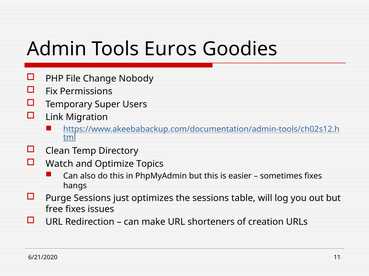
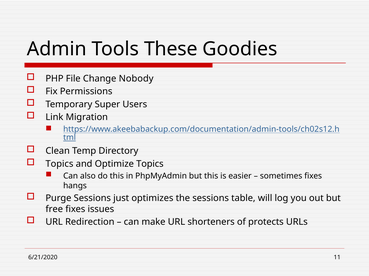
Euros: Euros -> These
Watch at (59, 164): Watch -> Topics
creation: creation -> protects
